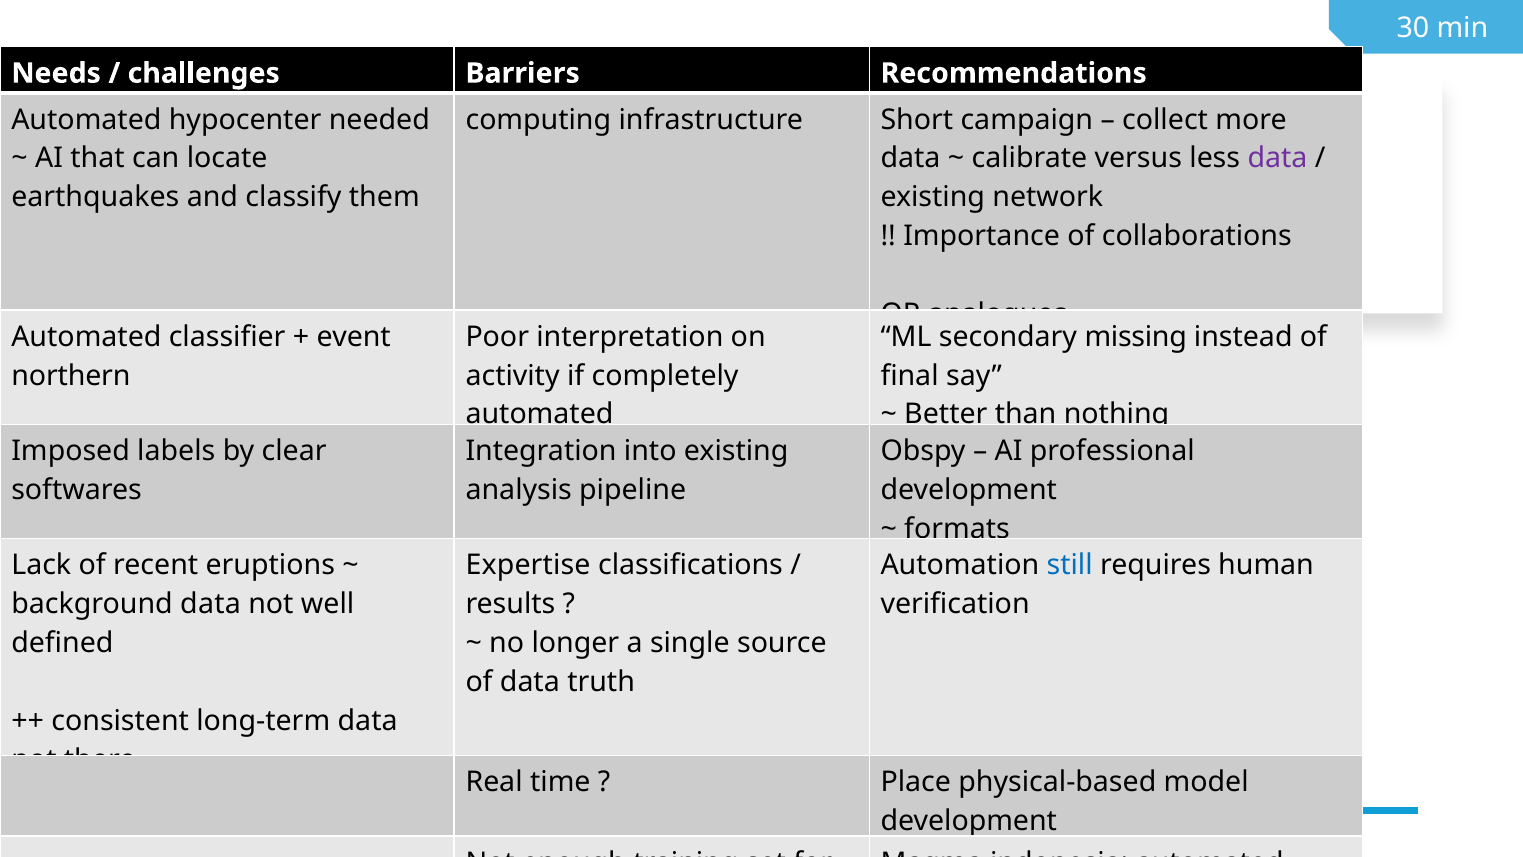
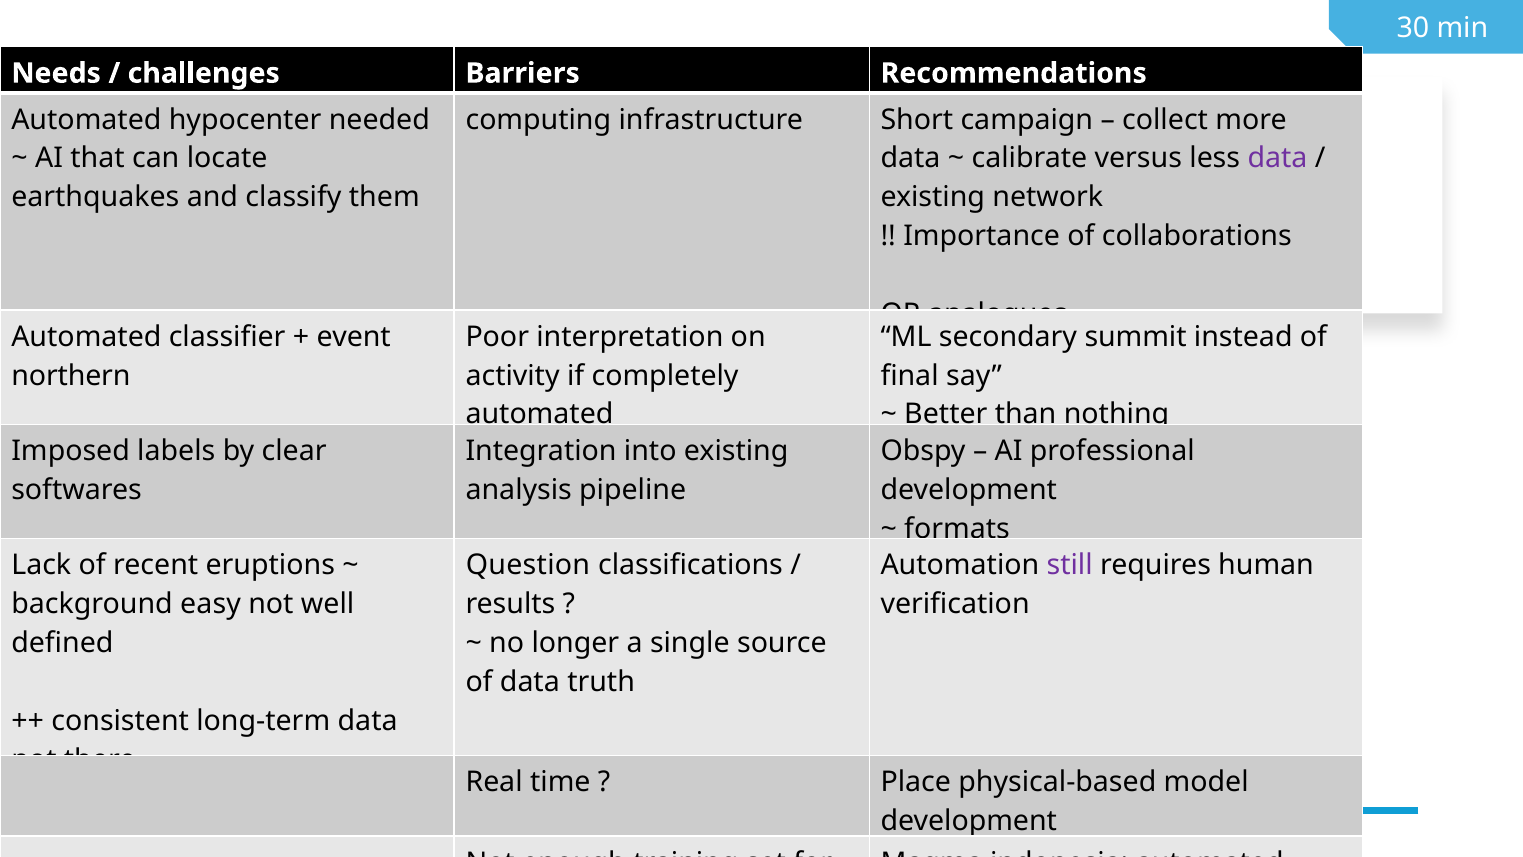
missing: missing -> summit
Expertise: Expertise -> Question
still colour: blue -> purple
background data: data -> easy
